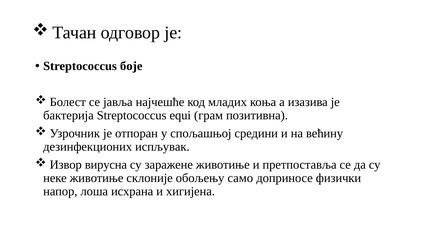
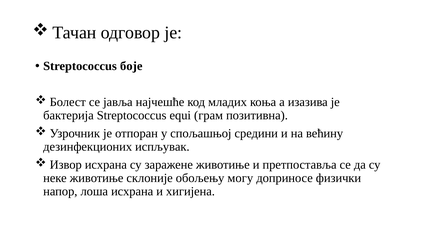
Извор вирусна: вирусна -> исхрана
само: само -> могу
